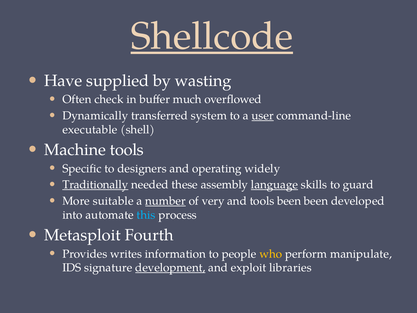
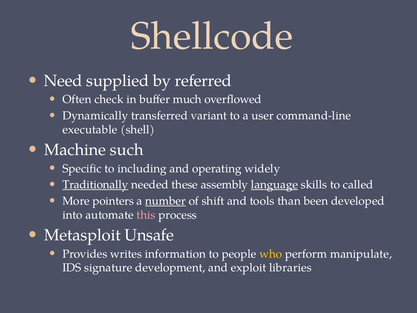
Shellcode underline: present -> none
Have: Have -> Need
wasting: wasting -> referred
system: system -> variant
user underline: present -> none
Machine tools: tools -> such
designers: designers -> including
guard: guard -> called
suitable: suitable -> pointers
very: very -> shift
tools been: been -> than
this colour: light blue -> pink
Fourth: Fourth -> Unsafe
development underline: present -> none
